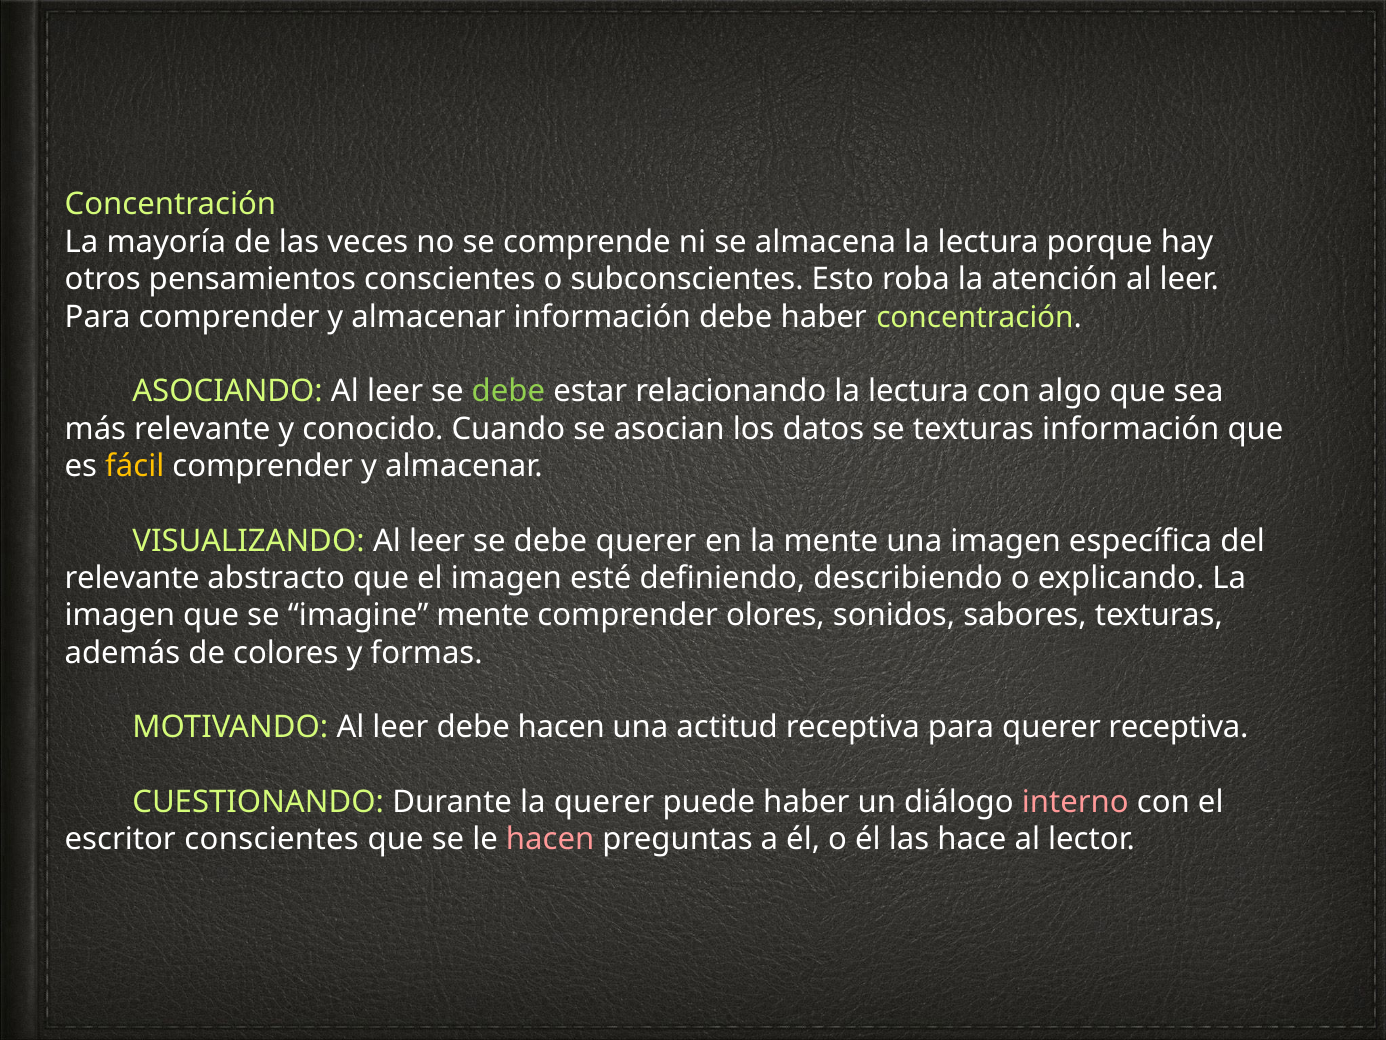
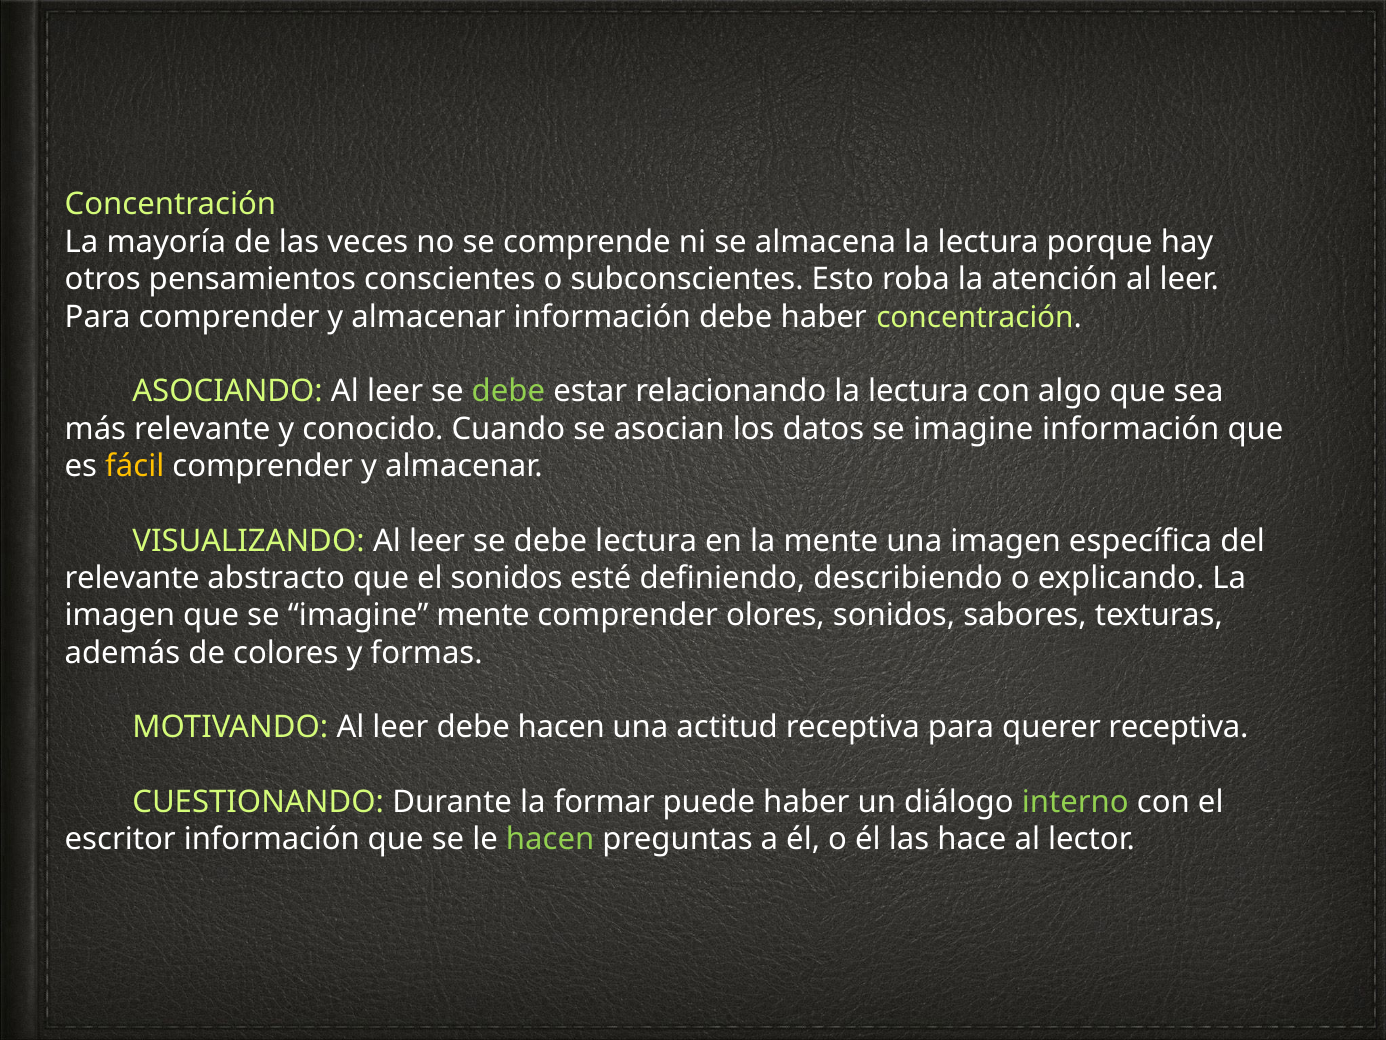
datos se texturas: texturas -> imagine
debe querer: querer -> lectura
el imagen: imagen -> sonidos
la querer: querer -> formar
interno colour: pink -> light green
escritor conscientes: conscientes -> información
hacen at (550, 839) colour: pink -> light green
